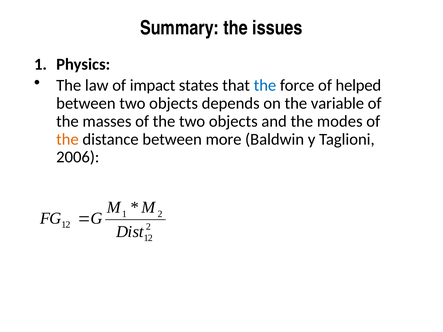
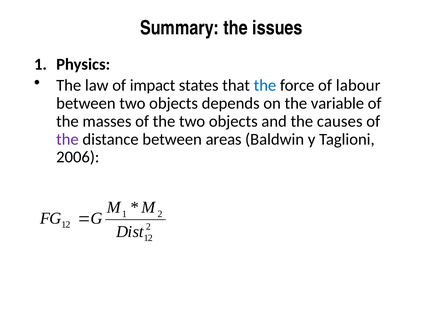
helped: helped -> labour
modes: modes -> causes
the at (67, 139) colour: orange -> purple
more: more -> areas
